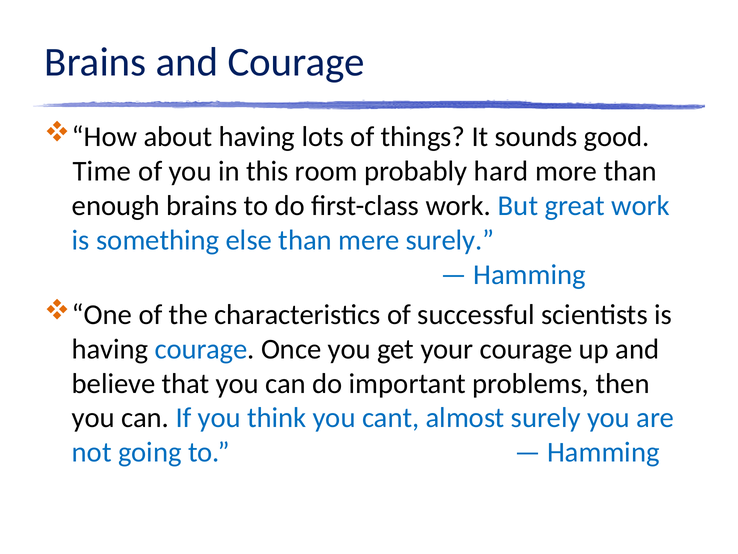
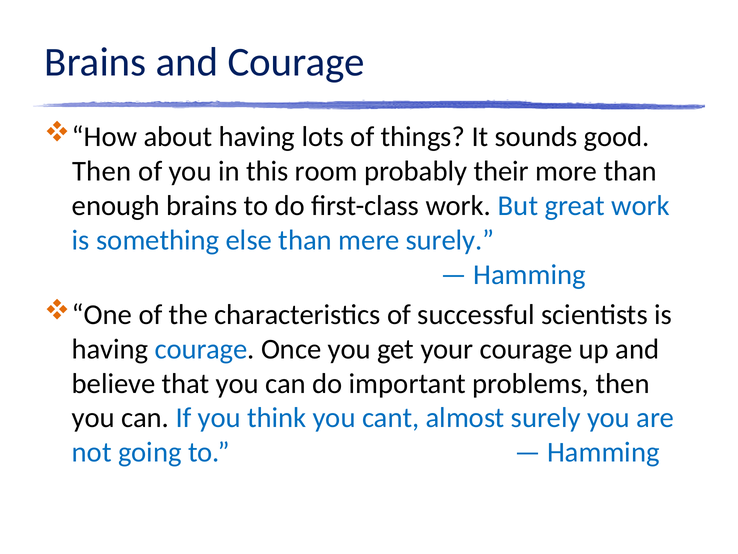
Time at (102, 171): Time -> Then
hard: hard -> their
